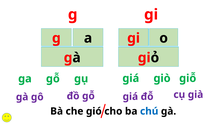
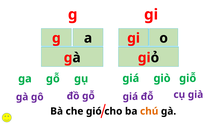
chú colour: blue -> orange
